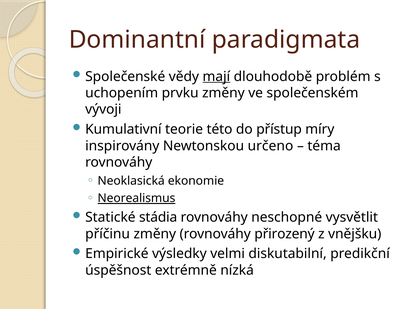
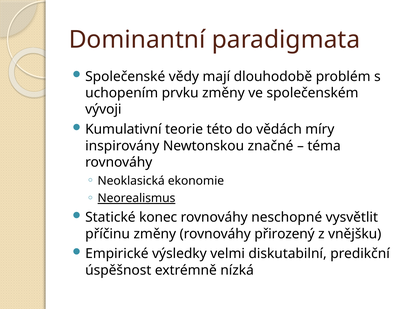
mají underline: present -> none
přístup: přístup -> vědách
určeno: určeno -> značné
stádia: stádia -> konec
